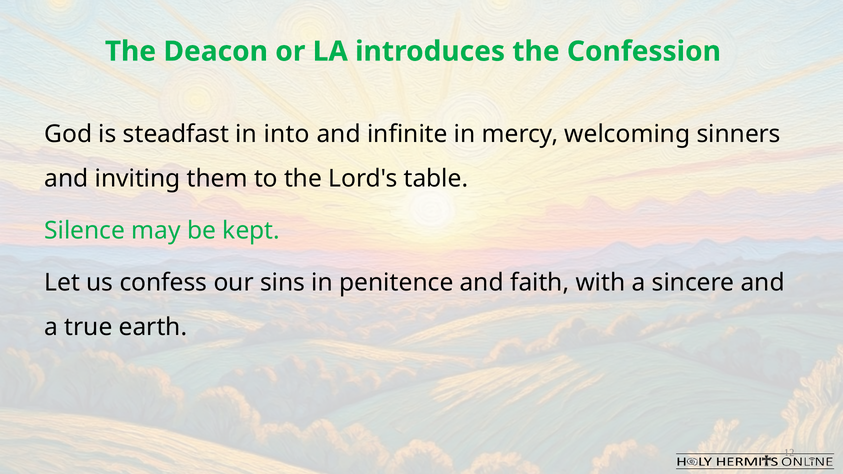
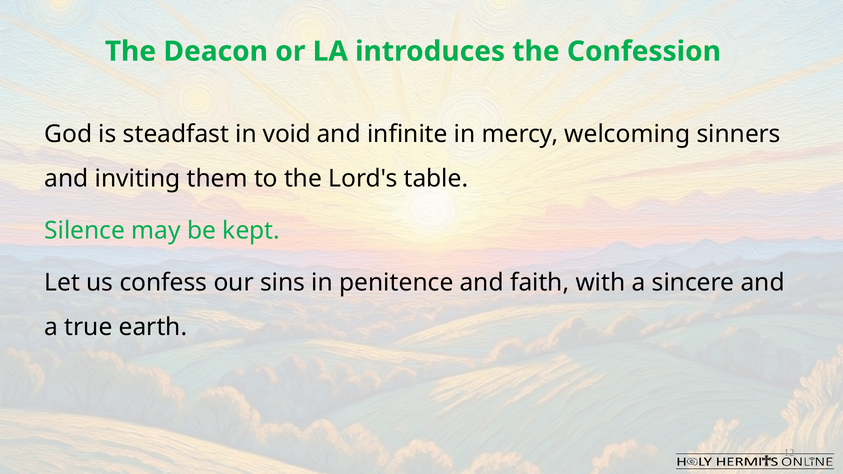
into: into -> void
